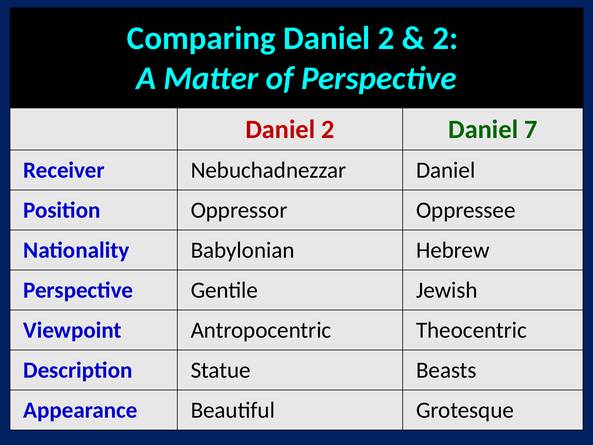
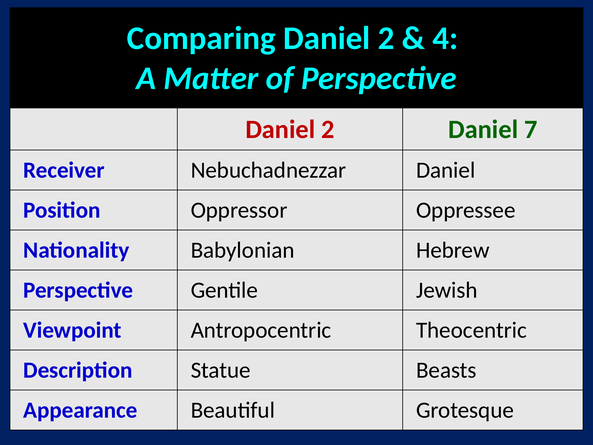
2 at (445, 38): 2 -> 4
